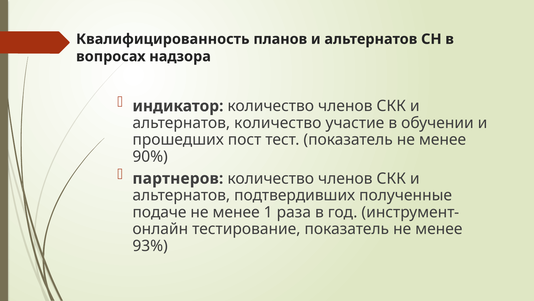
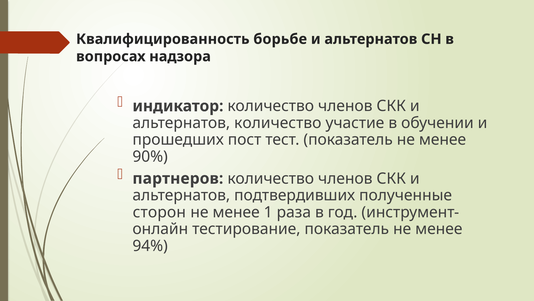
планов: планов -> борьбе
подаче: подаче -> сторон
93%: 93% -> 94%
